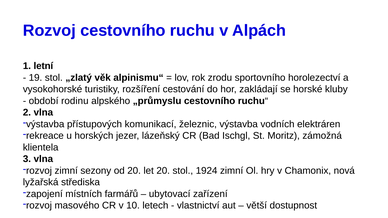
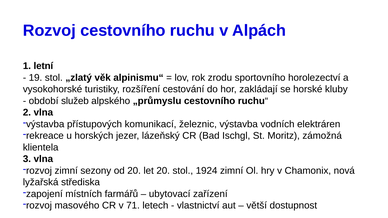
rodinu: rodinu -> služeb
10: 10 -> 71
